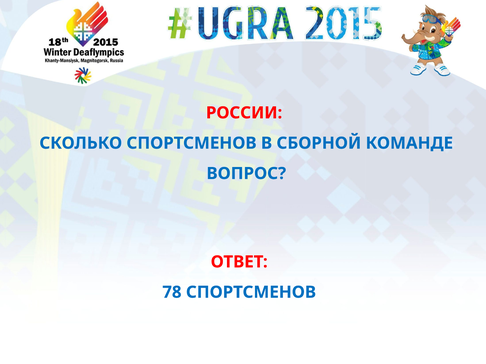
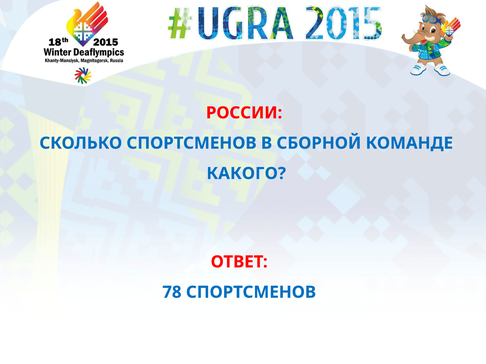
ВОПРОС: ВОПРОС -> КАКОГО
